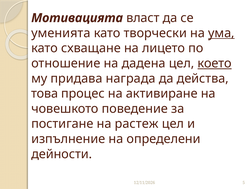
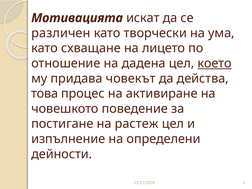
власт: власт -> искат
уменията: уменията -> различен
ума underline: present -> none
награда: награда -> човекът
